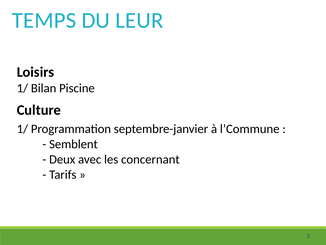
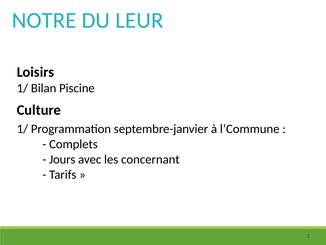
TEMPS: TEMPS -> NOTRE
Semblent: Semblent -> Complets
Deux: Deux -> Jours
